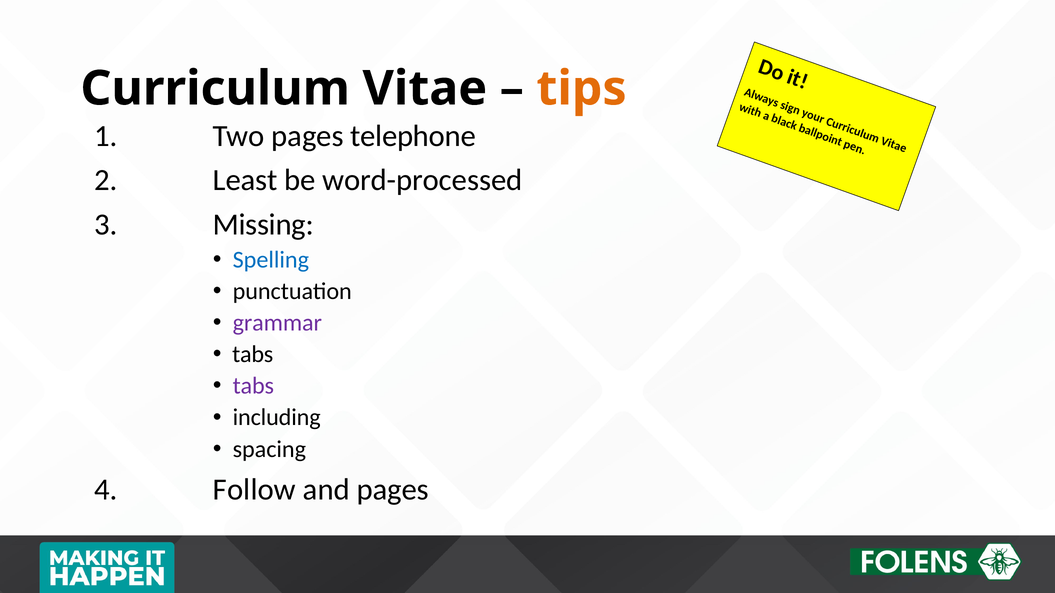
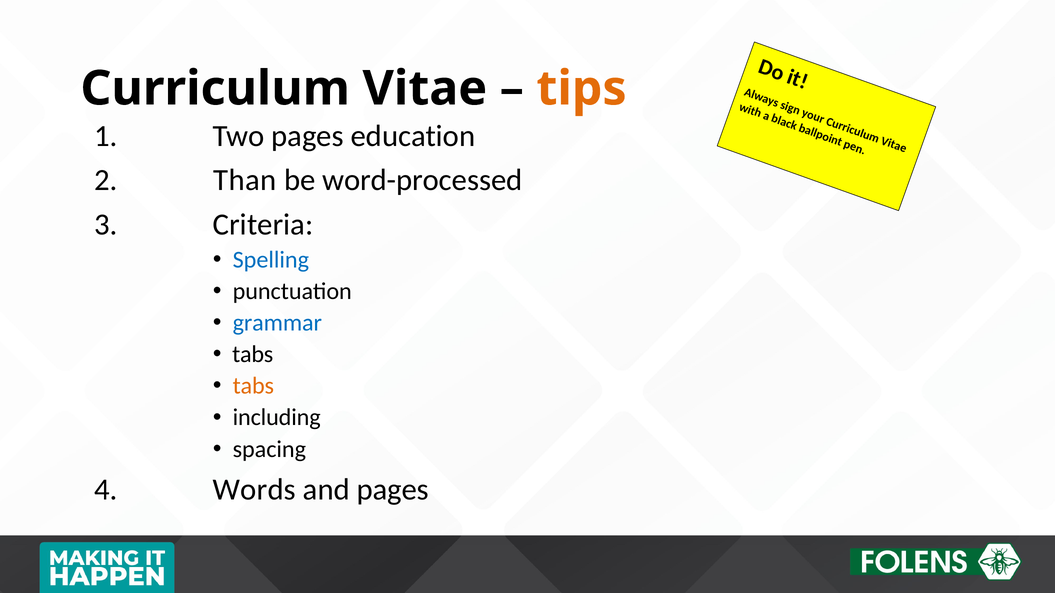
telephone: telephone -> education
Least: Least -> Than
Missing: Missing -> Criteria
grammar colour: purple -> blue
tabs at (253, 386) colour: purple -> orange
Follow: Follow -> Words
